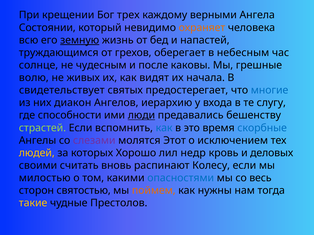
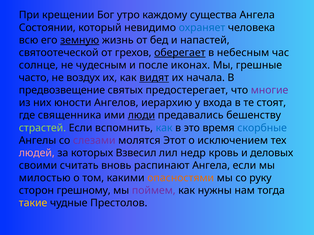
трех: трех -> утро
верными: верными -> существа
охраняет colour: orange -> blue
труждающимся: труждающимся -> святоотеческой
оберегает underline: none -> present
каковы: каковы -> иконах
волю: волю -> часто
живых: живых -> воздух
видят underline: none -> present
свидетельствует: свидетельствует -> предвозвещение
многие colour: blue -> purple
диакон: диакон -> юности
слугу: слугу -> стоят
способности: способности -> священника
людей colour: yellow -> pink
Хорошо: Хорошо -> Взвесил
распинают Колесу: Колесу -> Ангела
опасностями colour: blue -> orange
весь: весь -> руку
святостью: святостью -> грешному
поймем colour: orange -> purple
